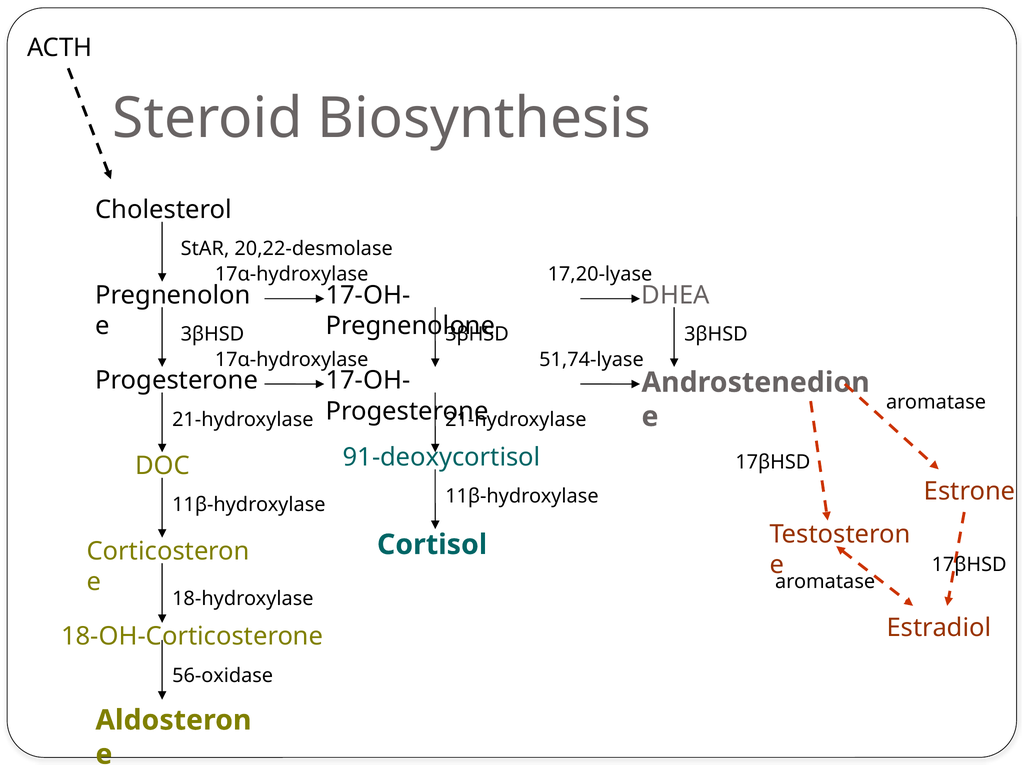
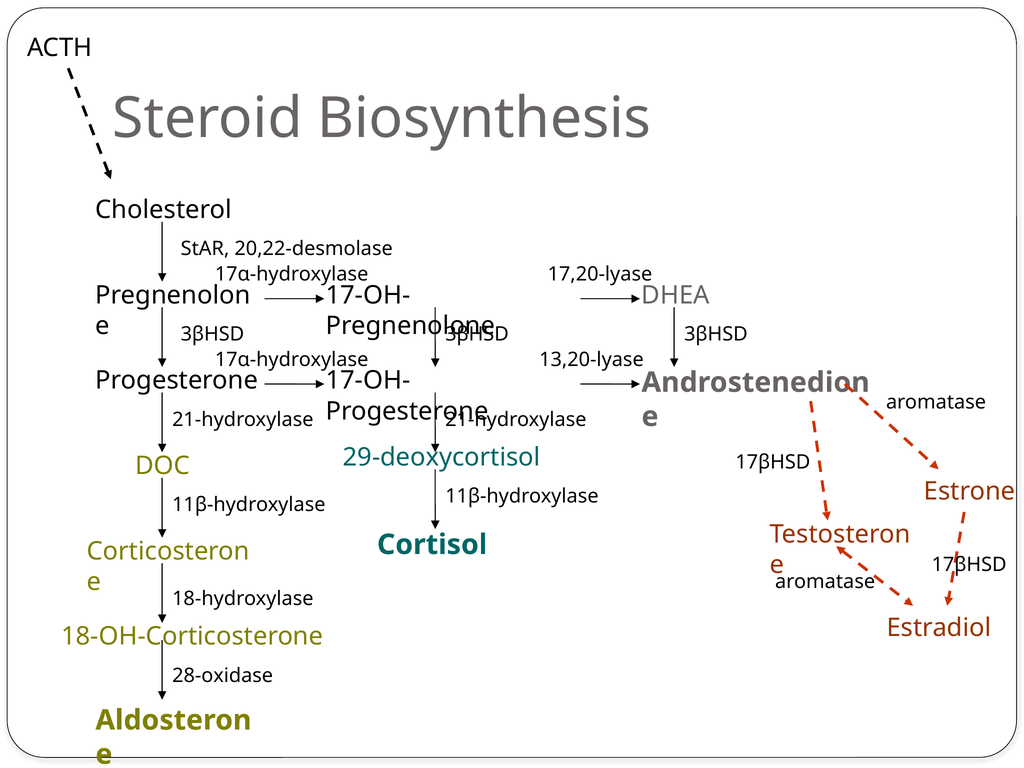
51,74-lyase: 51,74-lyase -> 13,20-lyase
91-deoxycortisol: 91-deoxycortisol -> 29-deoxycortisol
56-oxidase: 56-oxidase -> 28-oxidase
